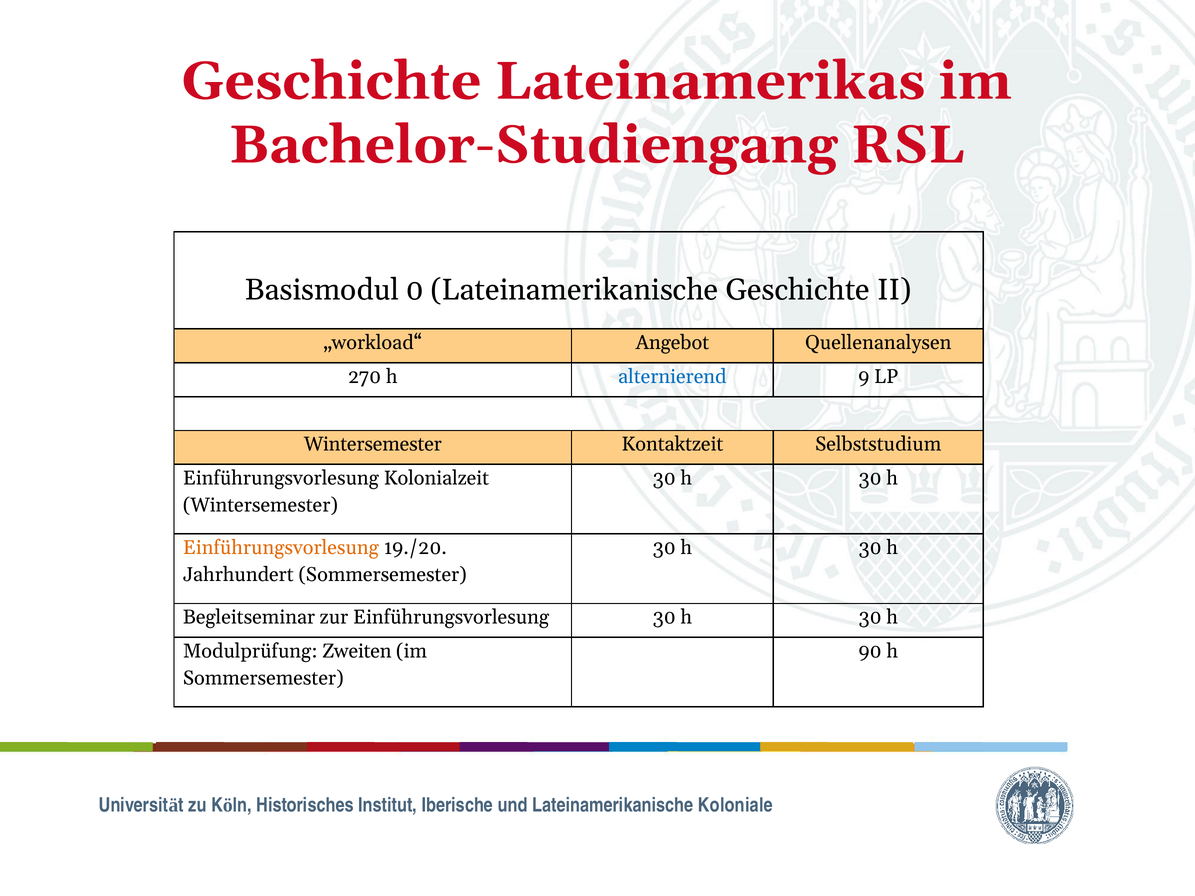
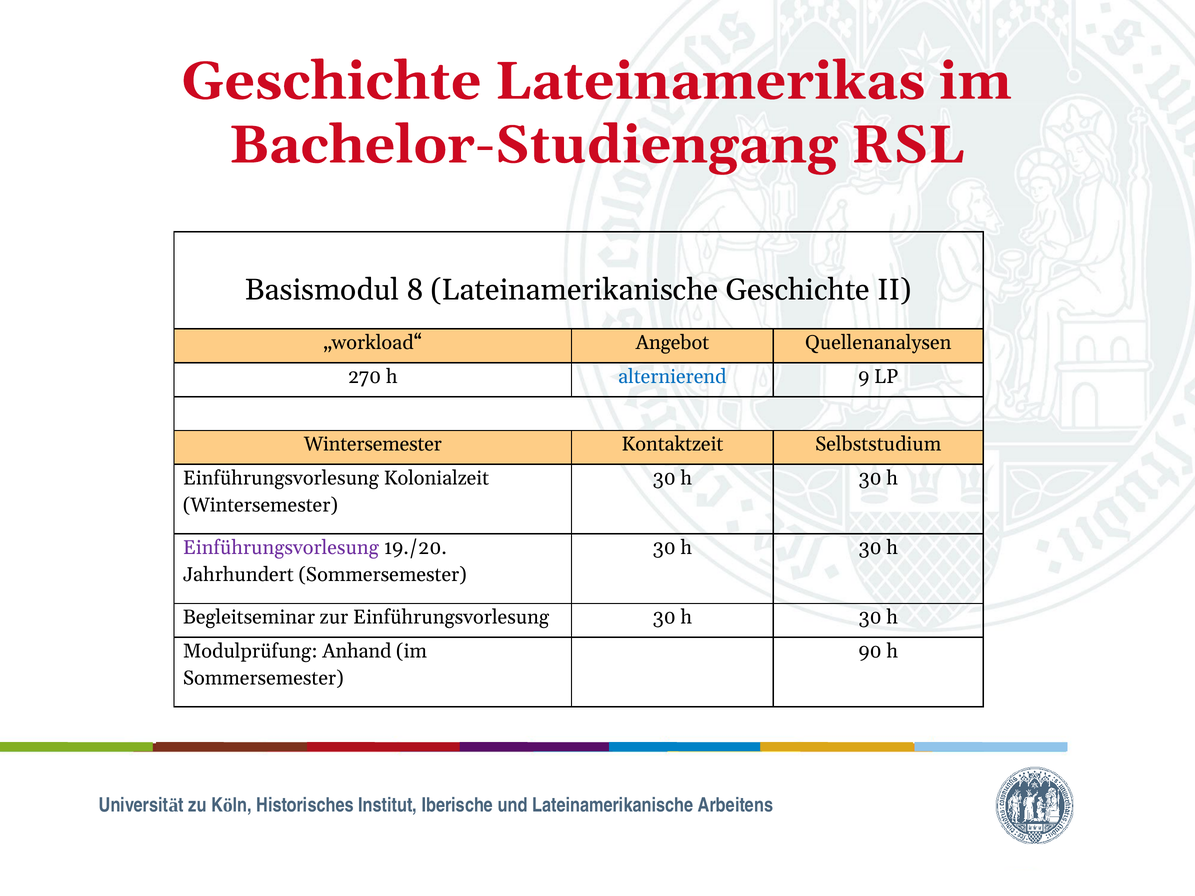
0: 0 -> 8
Einführungsvorlesung at (281, 548) colour: orange -> purple
Zweiten: Zweiten -> Anhand
Koloniale: Koloniale -> Arbeitens
